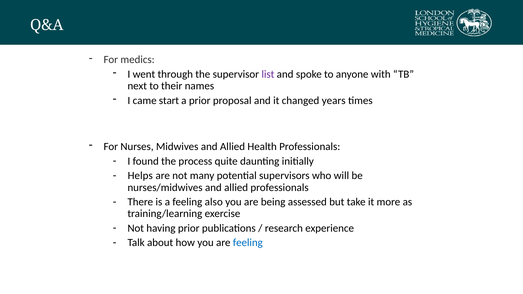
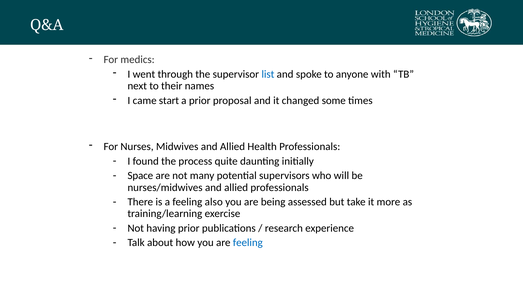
list colour: purple -> blue
years: years -> some
Helps: Helps -> Space
